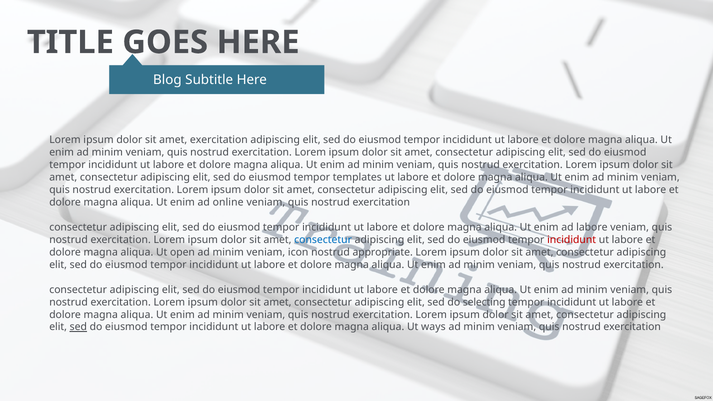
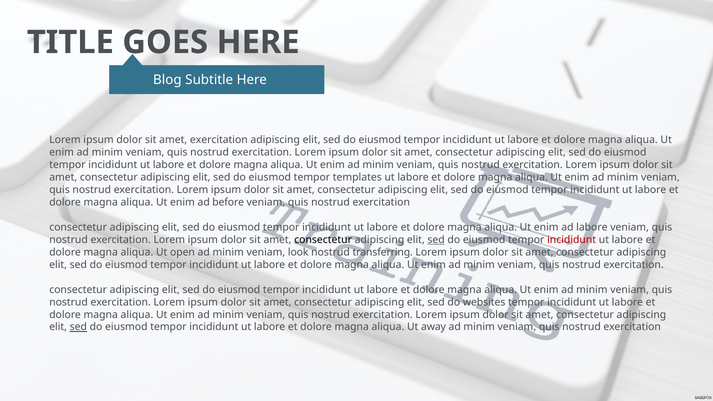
online: online -> before
consectetur at (323, 240) colour: blue -> black
sed at (436, 240) underline: none -> present
icon: icon -> look
appropriate: appropriate -> transferring
selecting: selecting -> websites
ways: ways -> away
